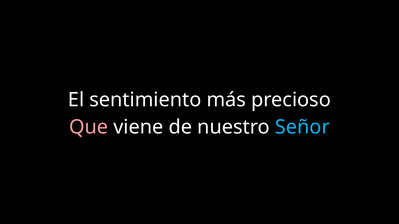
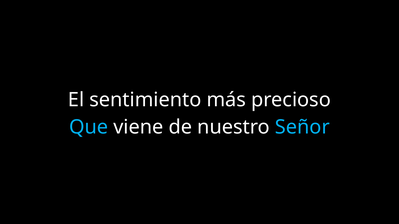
Que colour: pink -> light blue
